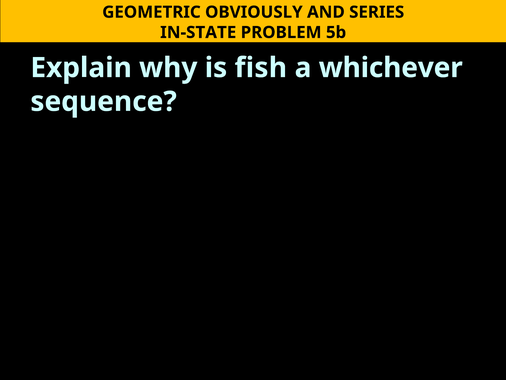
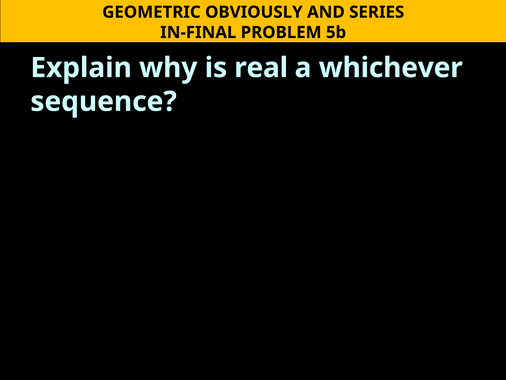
IN-STATE: IN-STATE -> IN-FINAL
fish: fish -> real
